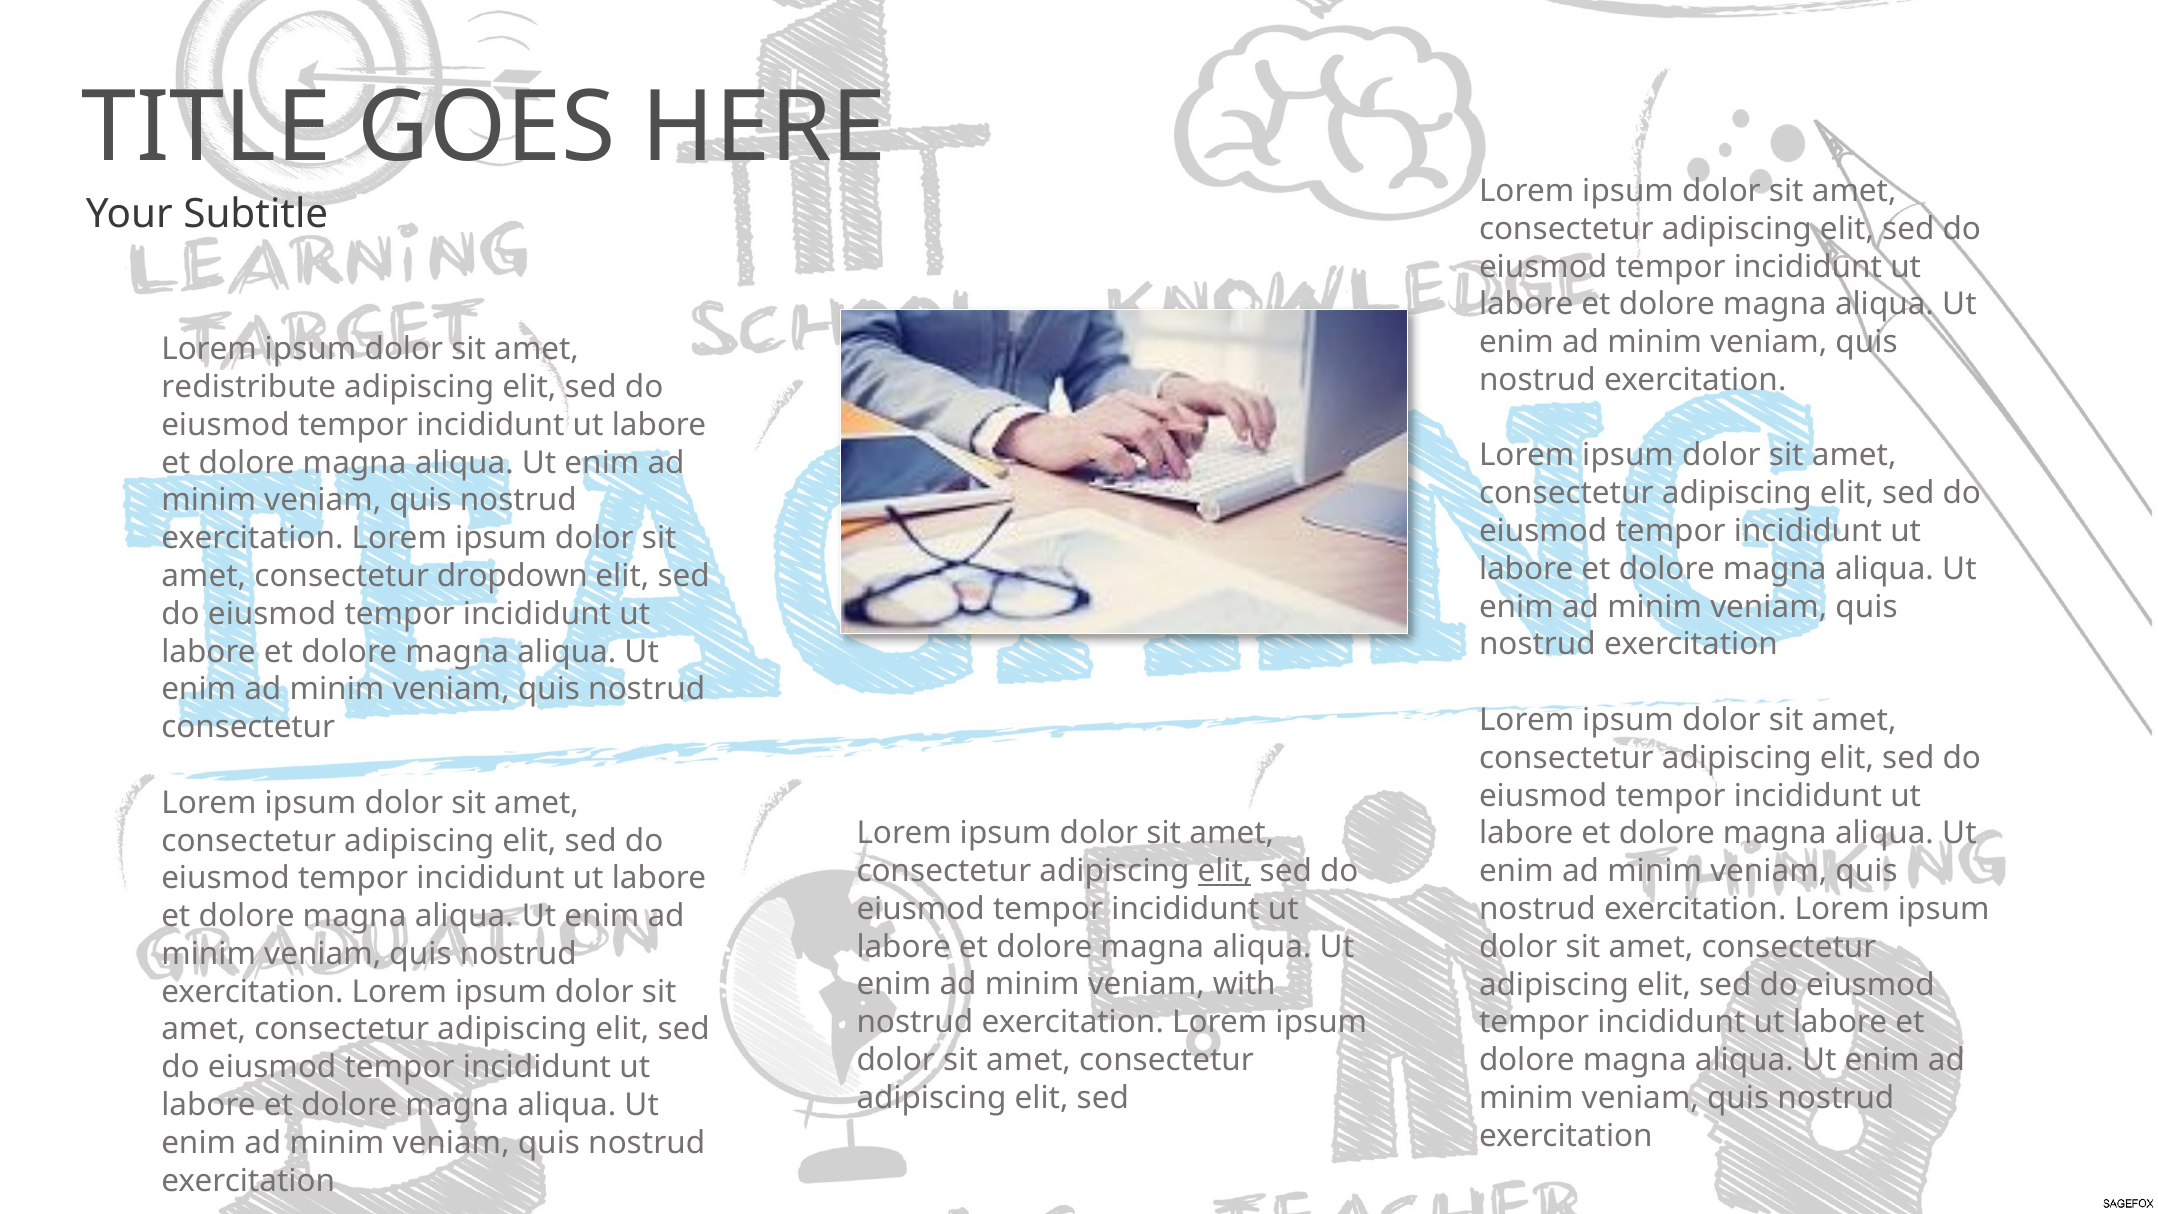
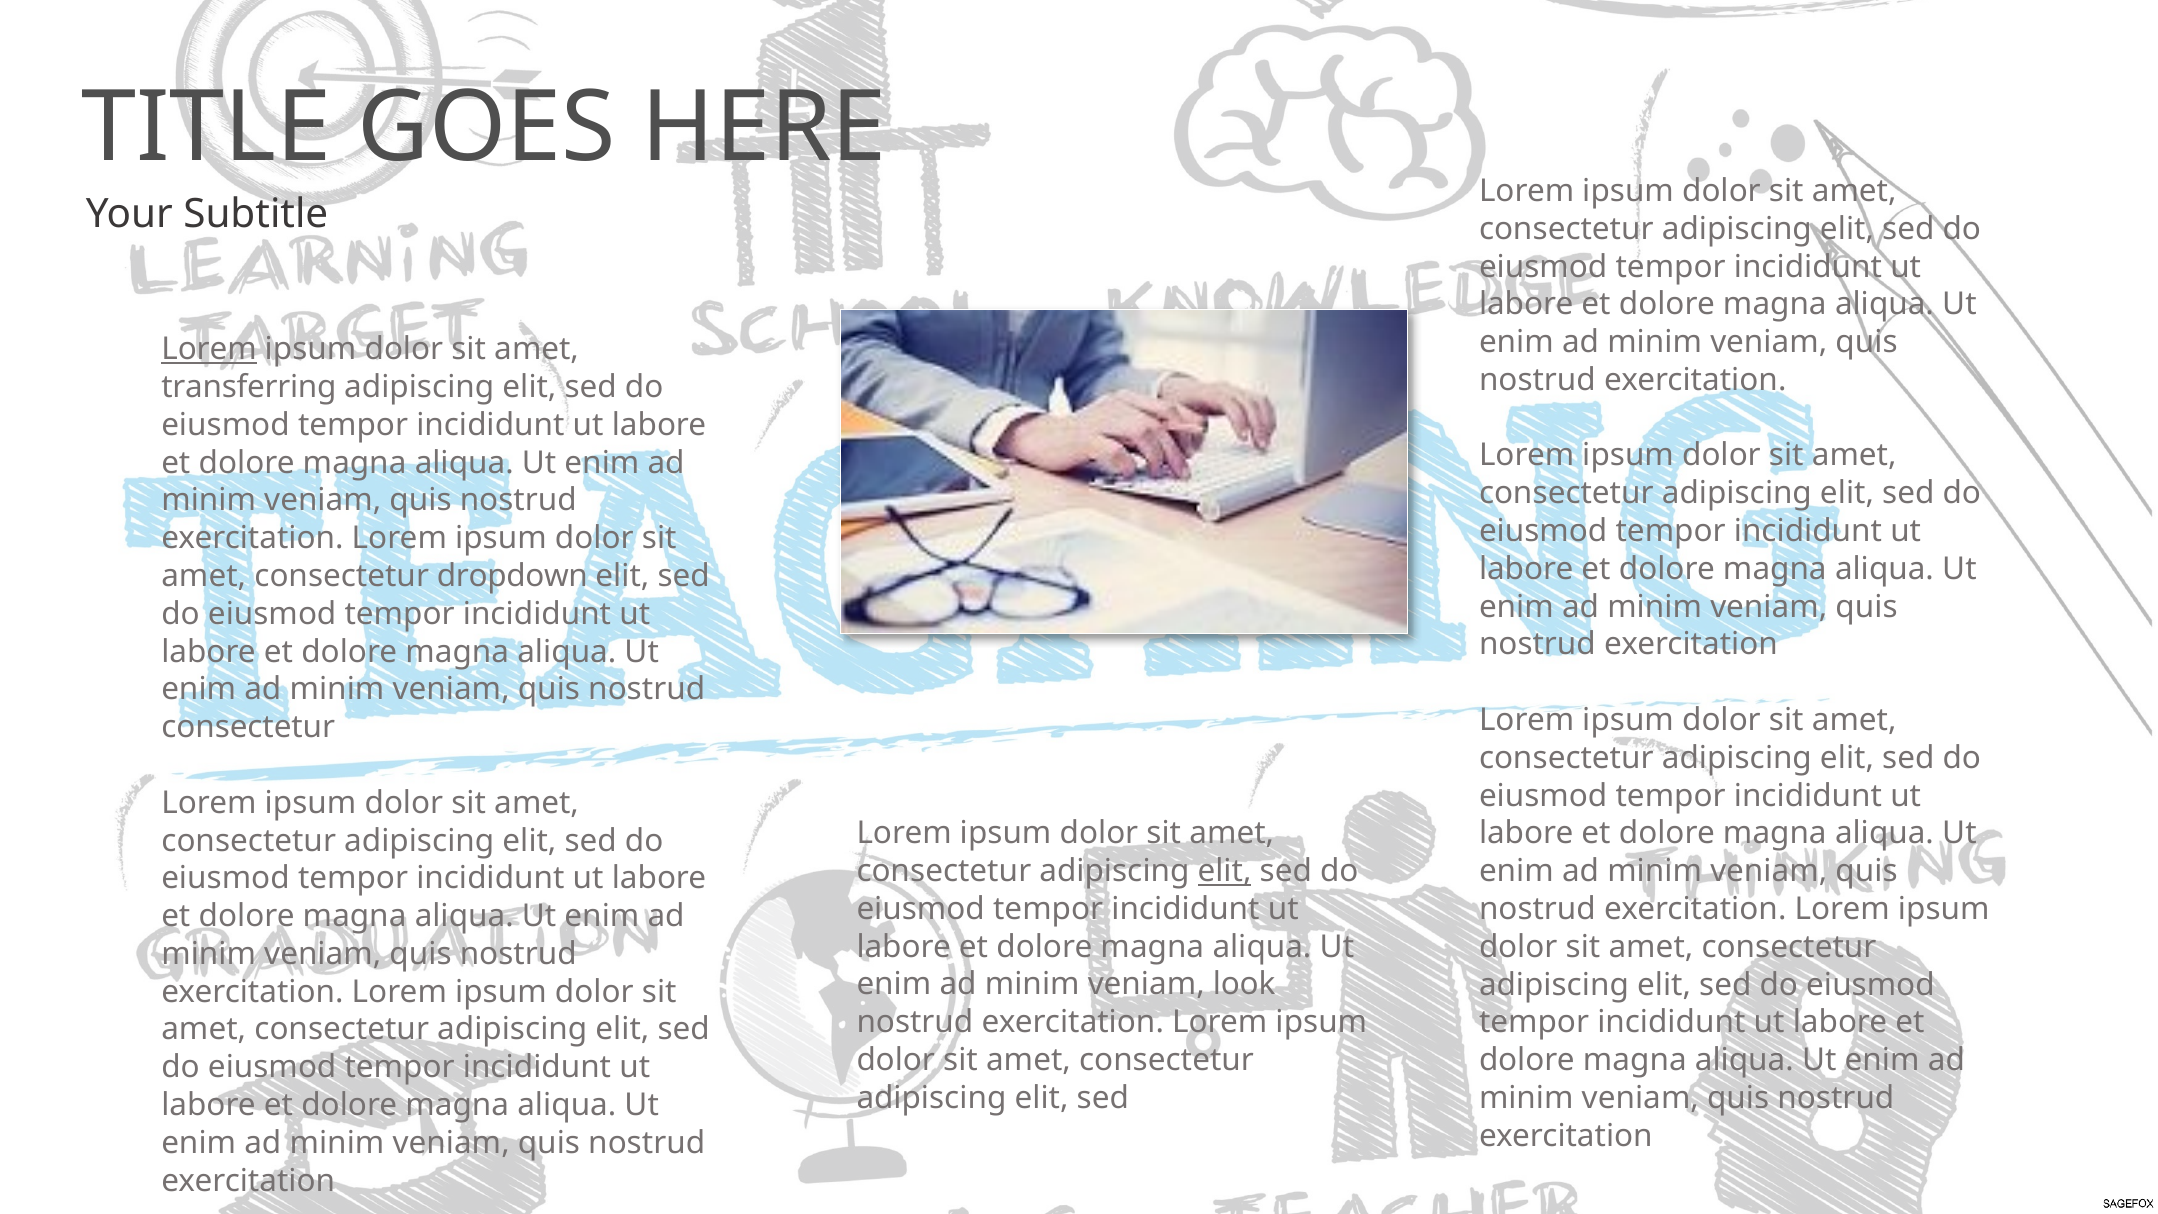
Lorem at (209, 349) underline: none -> present
redistribute: redistribute -> transferring
with: with -> look
